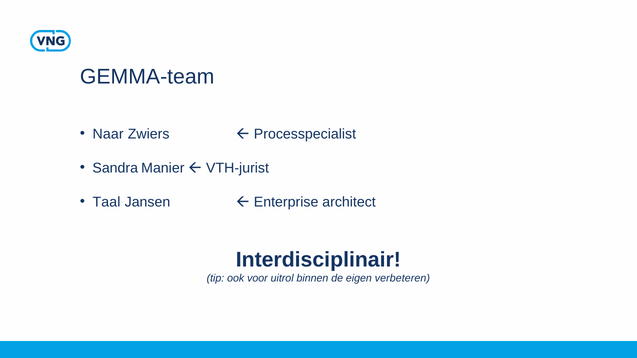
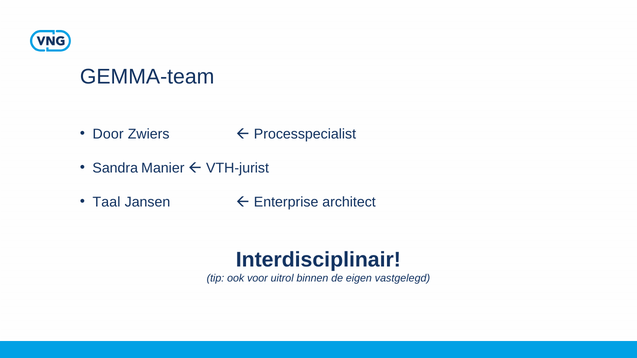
Naar: Naar -> Door
verbeteren: verbeteren -> vastgelegd
